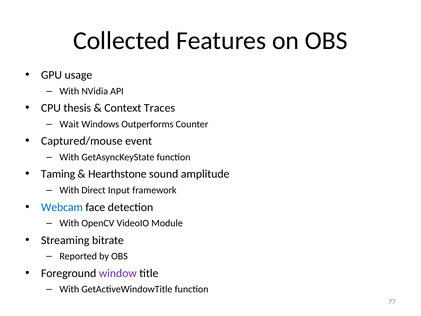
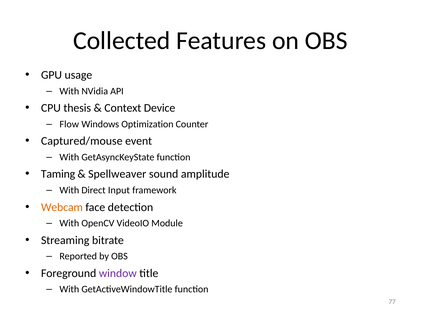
Traces: Traces -> Device
Wait: Wait -> Flow
Outperforms: Outperforms -> Optimization
Hearthstone: Hearthstone -> Spellweaver
Webcam colour: blue -> orange
